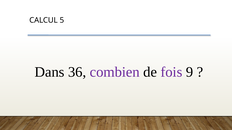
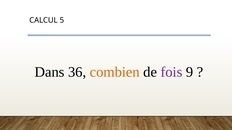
combien colour: purple -> orange
